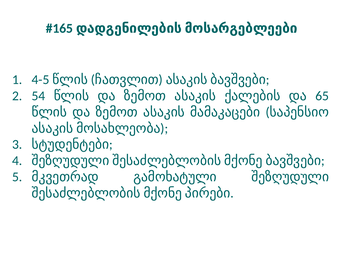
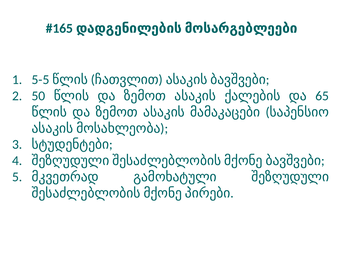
4-5: 4-5 -> 5-5
54: 54 -> 50
